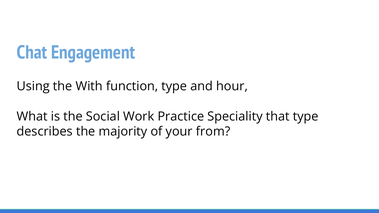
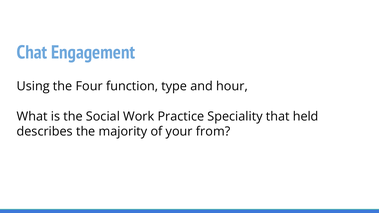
With: With -> Four
that type: type -> held
